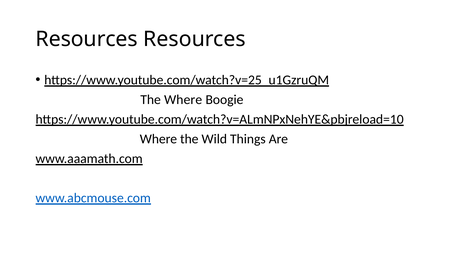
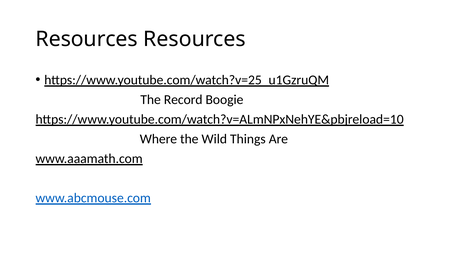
The Where: Where -> Record
